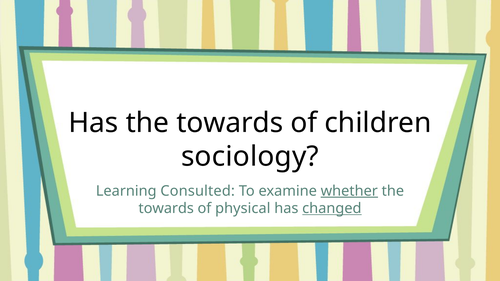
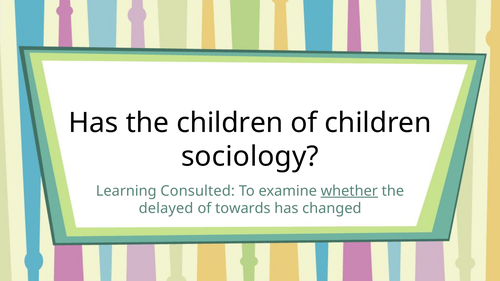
Has the towards: towards -> children
towards at (166, 209): towards -> delayed
physical: physical -> towards
changed underline: present -> none
